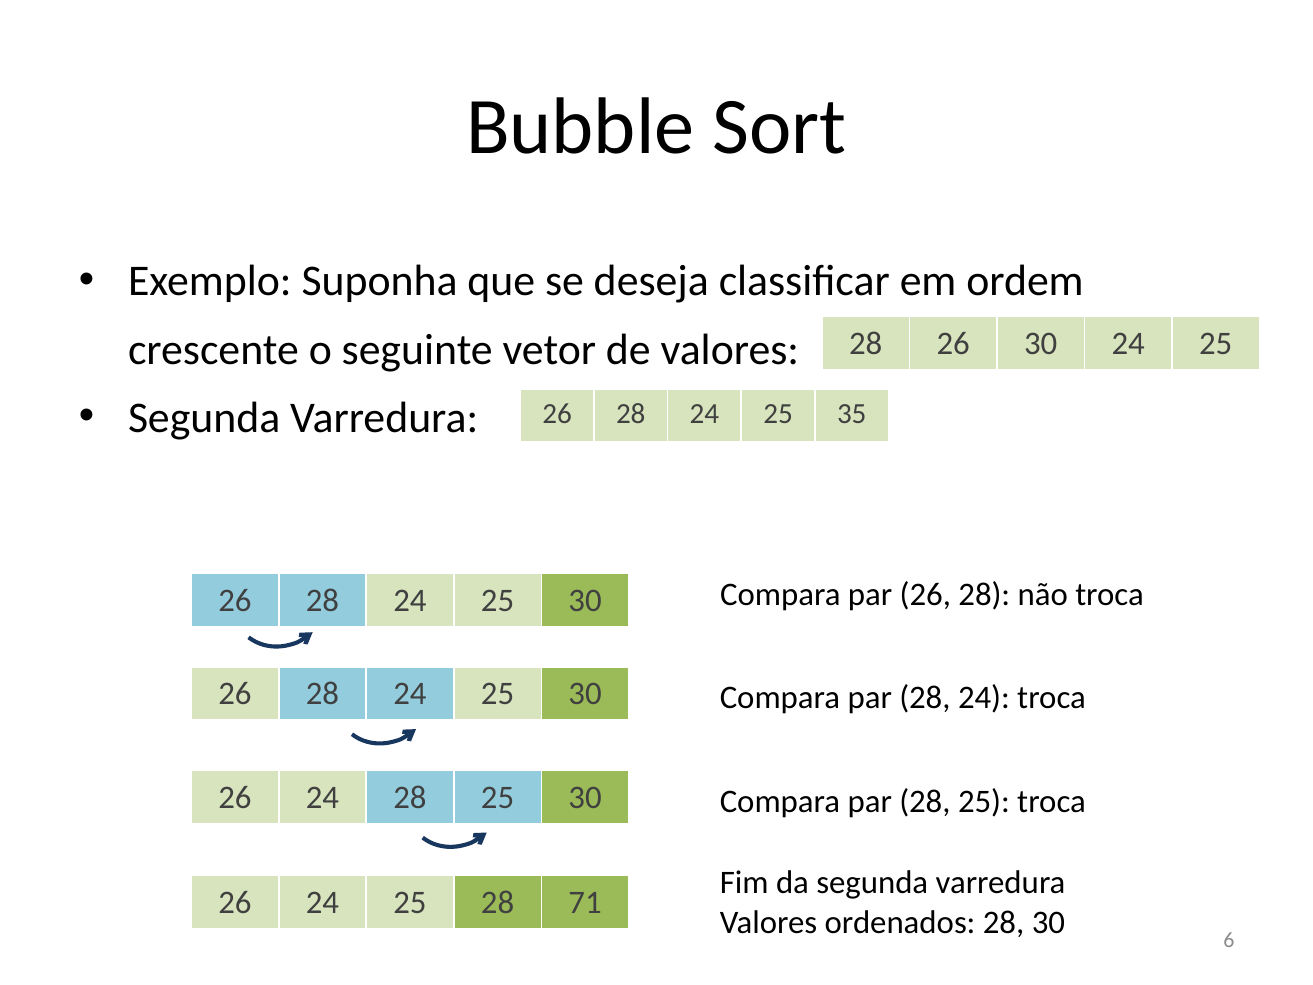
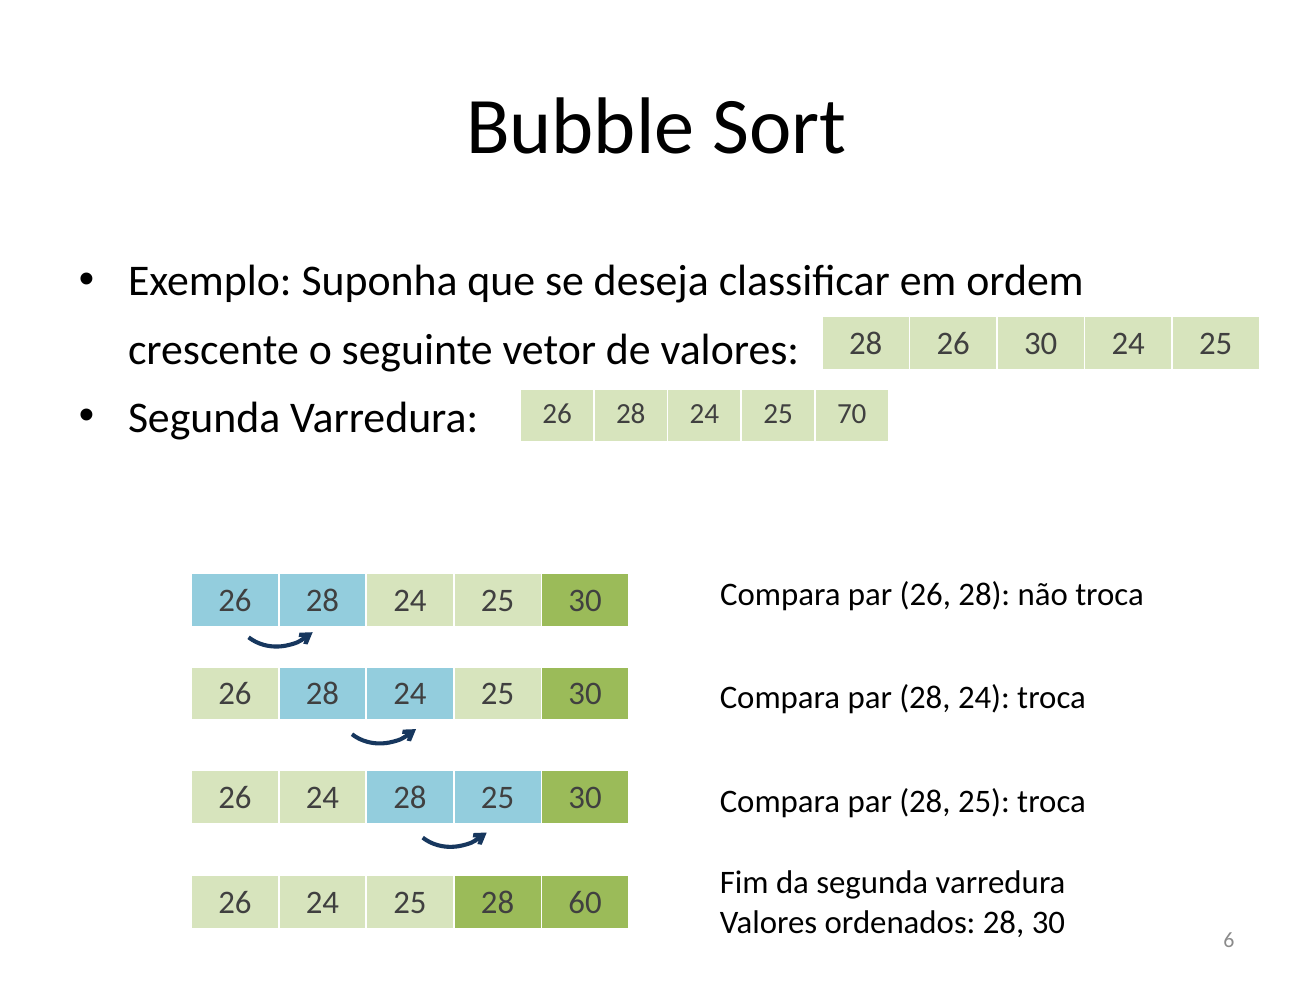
35: 35 -> 70
71: 71 -> 60
